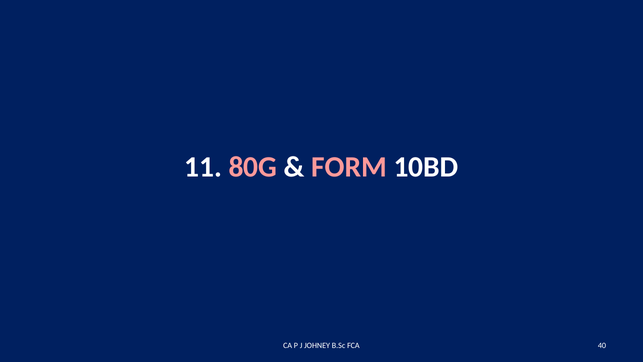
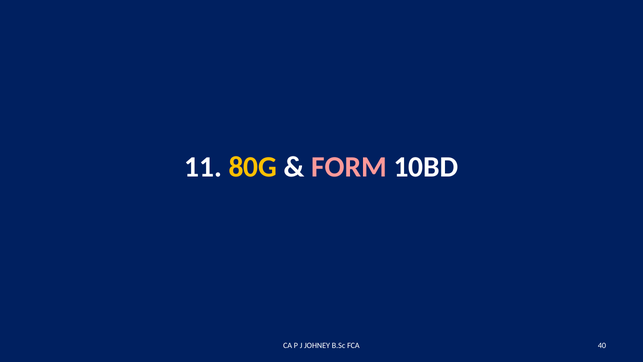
80G colour: pink -> yellow
